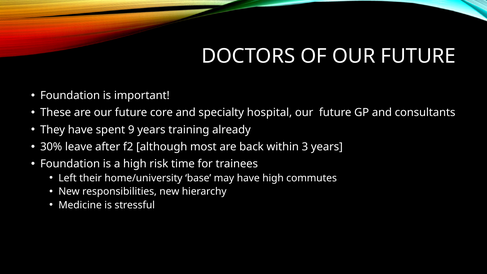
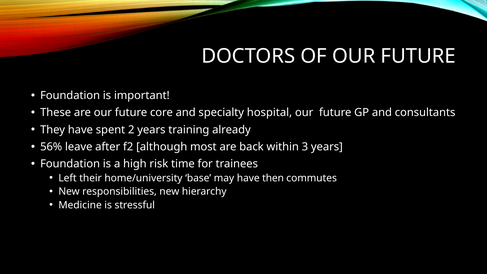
9: 9 -> 2
30%: 30% -> 56%
have high: high -> then
